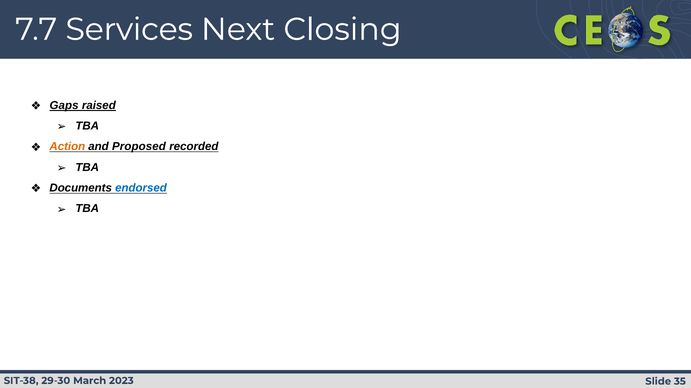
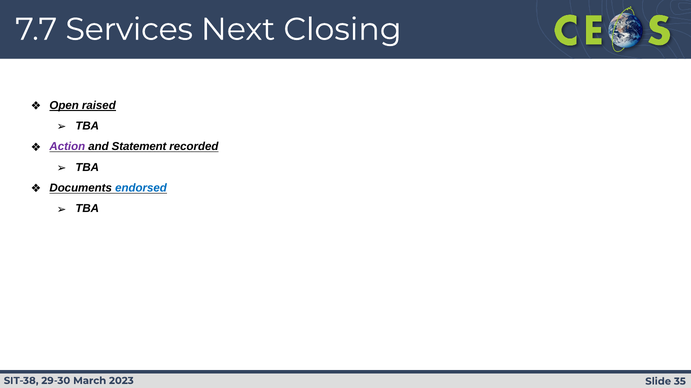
Gaps: Gaps -> Open
Action colour: orange -> purple
Proposed: Proposed -> Statement
